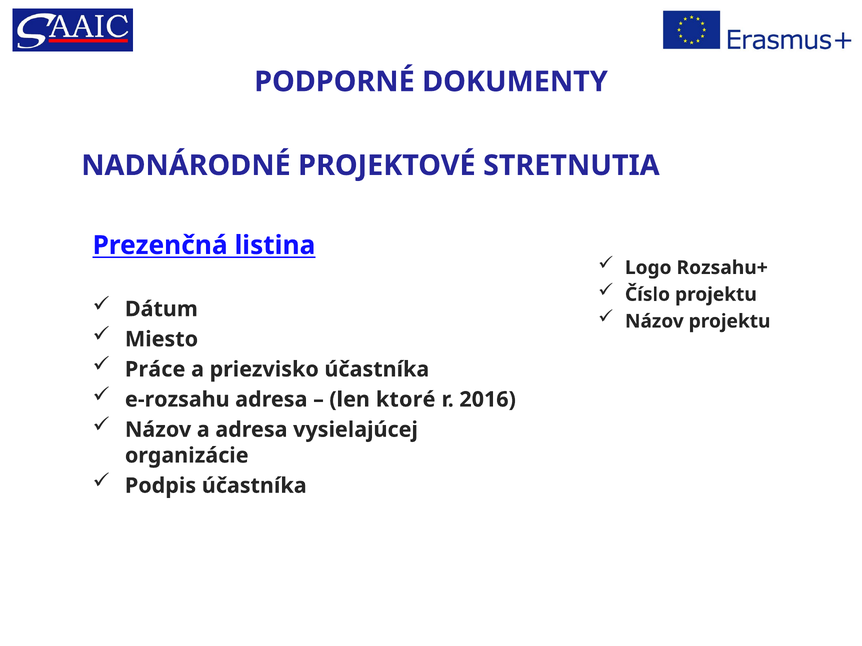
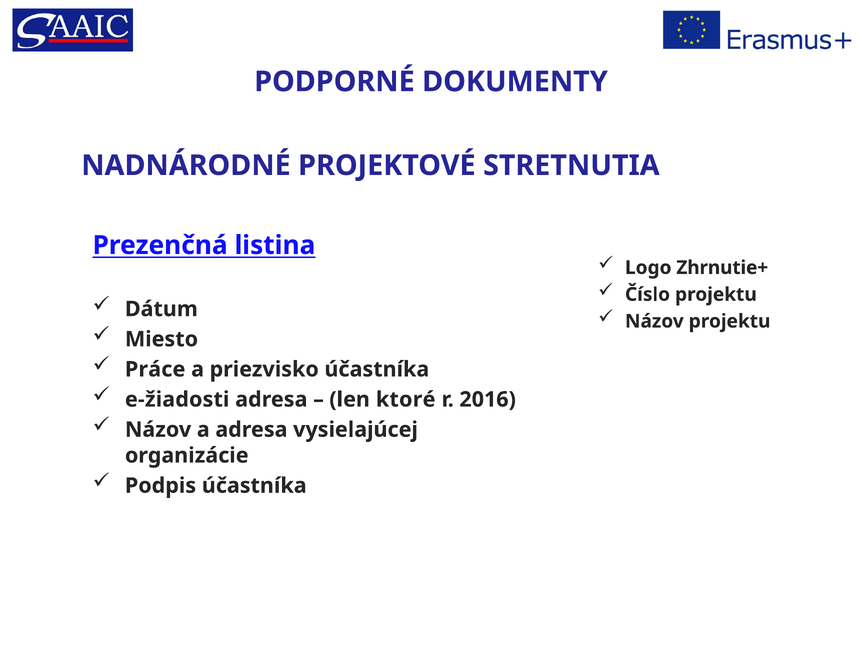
Rozsahu+: Rozsahu+ -> Zhrnutie+
e-rozsahu: e-rozsahu -> e-žiadosti
